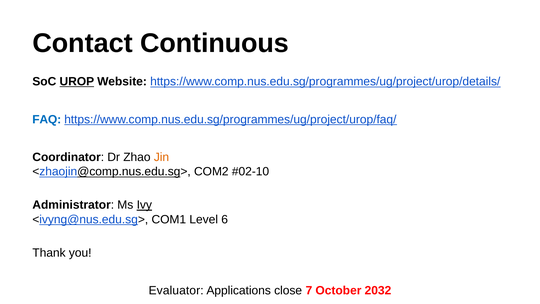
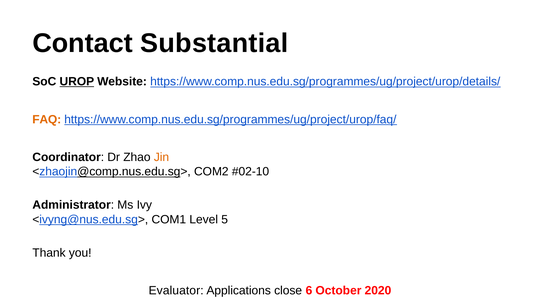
Continuous: Continuous -> Substantial
FAQ colour: blue -> orange
Ivy underline: present -> none
6: 6 -> 5
7: 7 -> 6
2032: 2032 -> 2020
